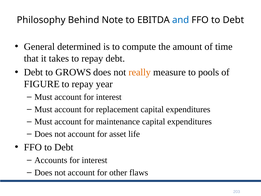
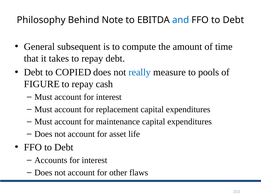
determined: determined -> subsequent
GROWS: GROWS -> COPIED
really colour: orange -> blue
year: year -> cash
